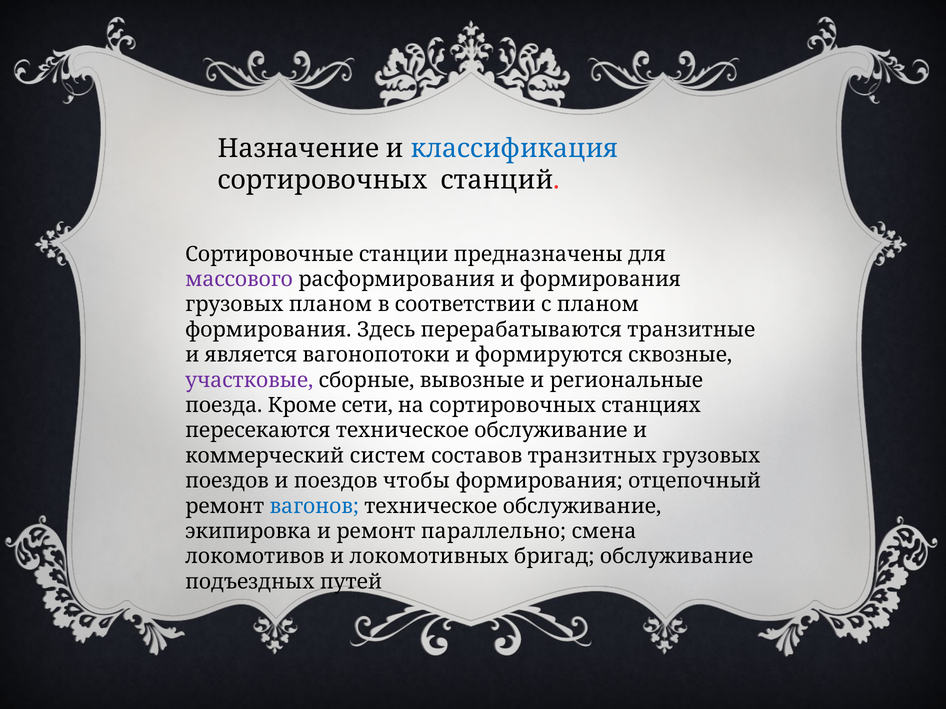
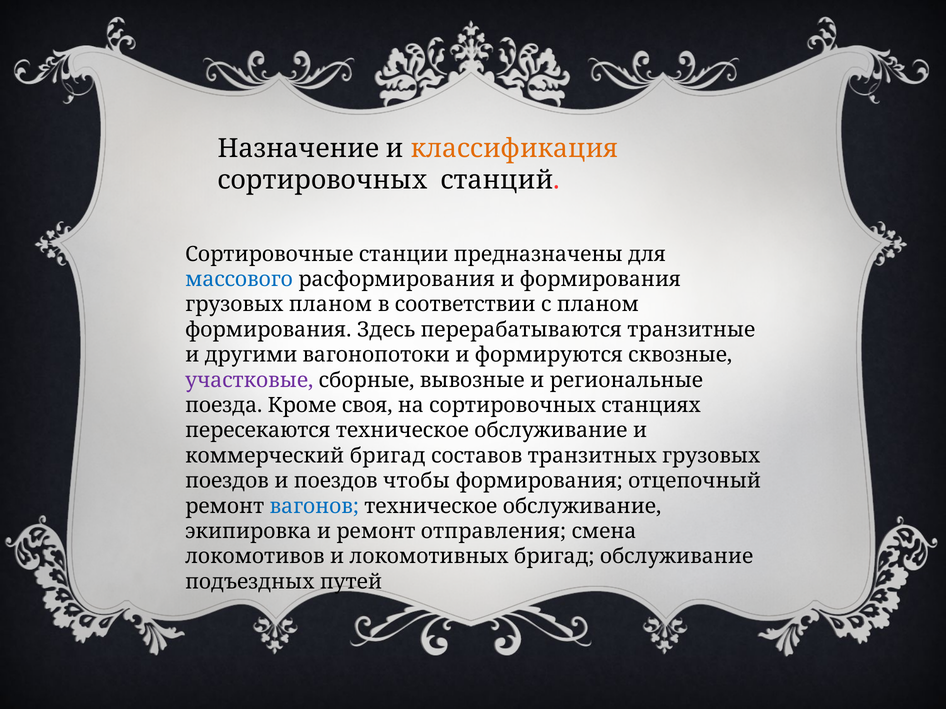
классификация colour: blue -> orange
массового colour: purple -> blue
является: является -> другими
сети: сети -> своя
коммерческий систем: систем -> бригад
параллельно: параллельно -> отправления
